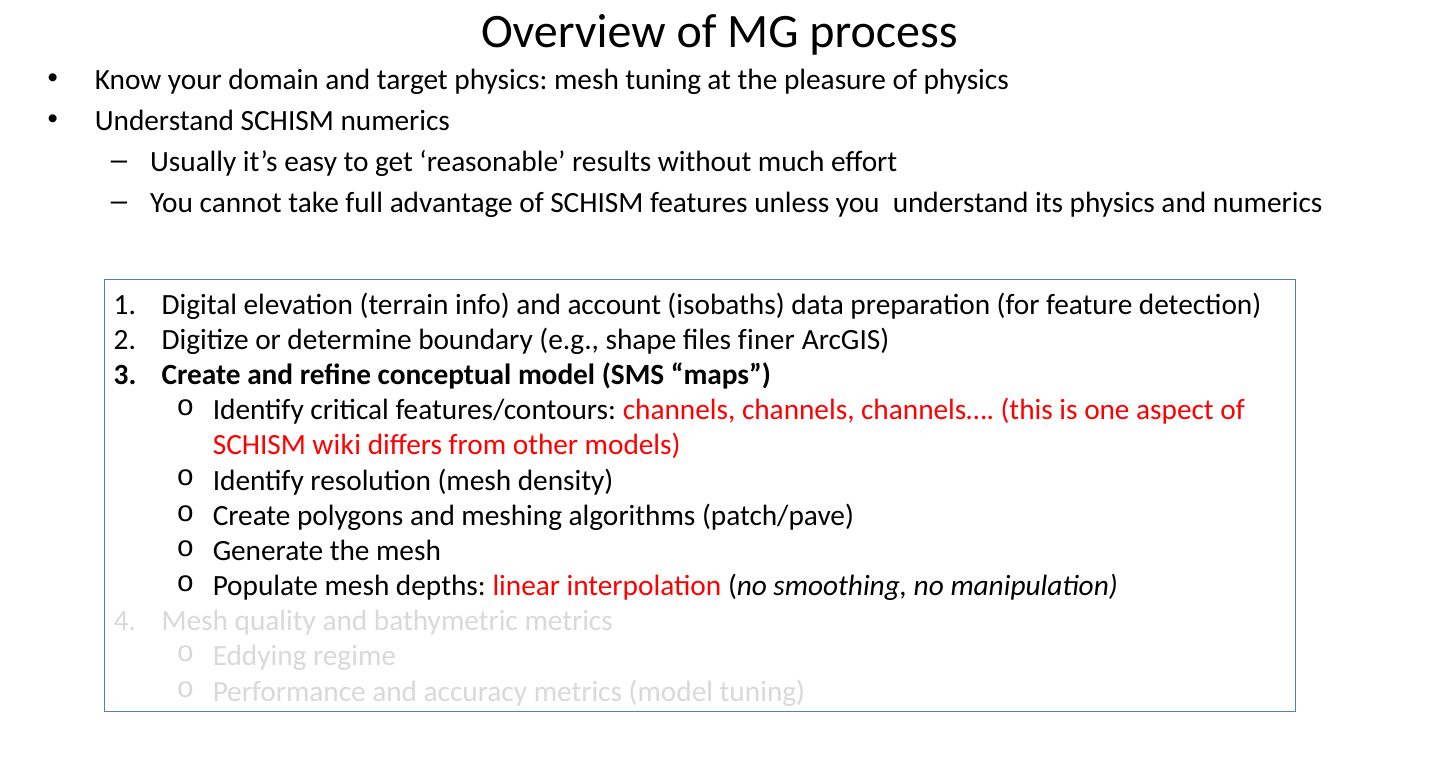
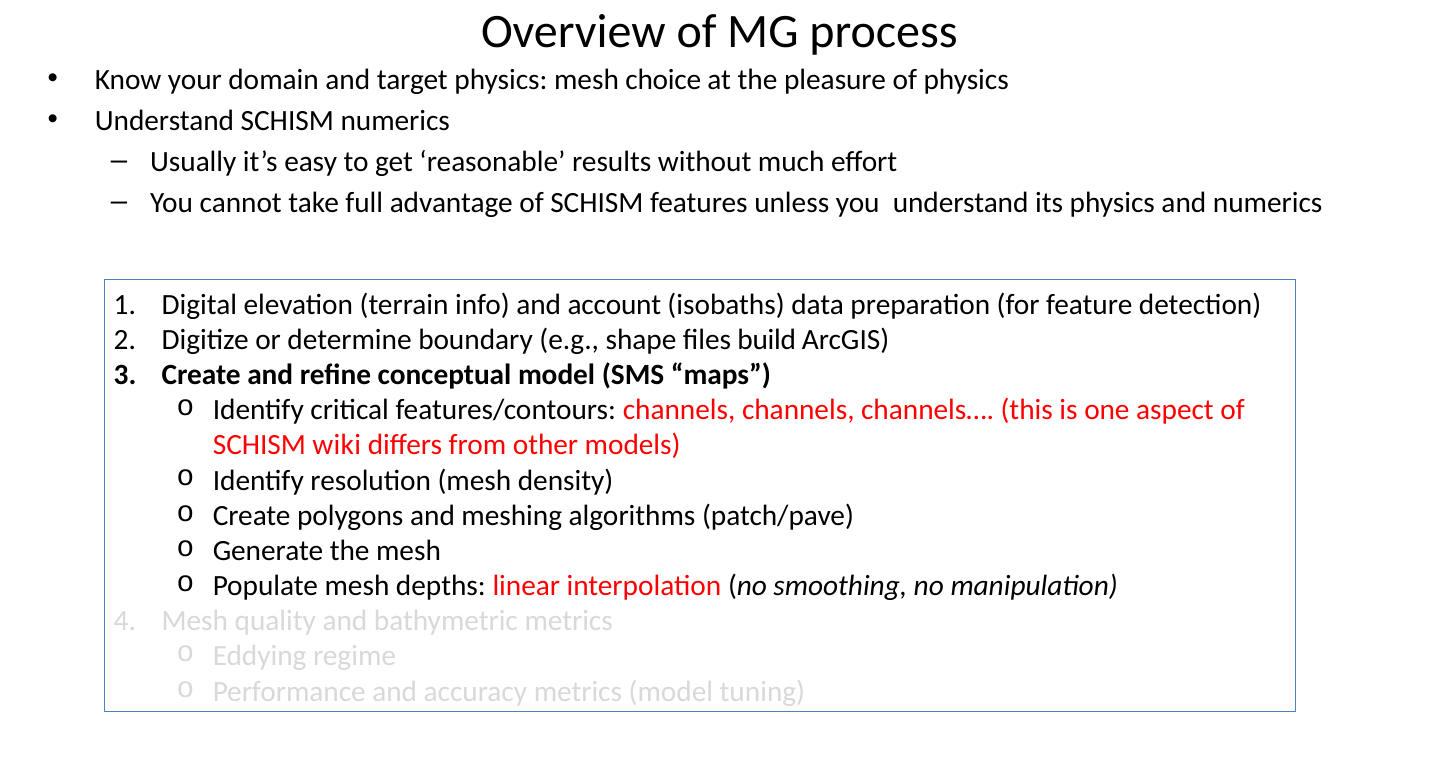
mesh tuning: tuning -> choice
finer: finer -> build
